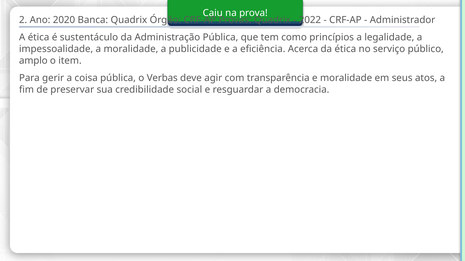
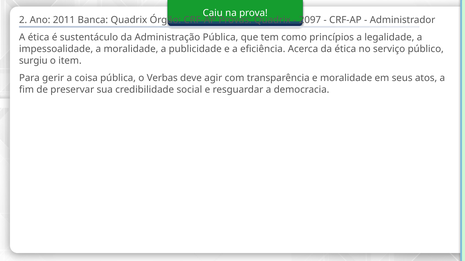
2020: 2020 -> 2011
2022: 2022 -> 2097
amplo: amplo -> surgiu
